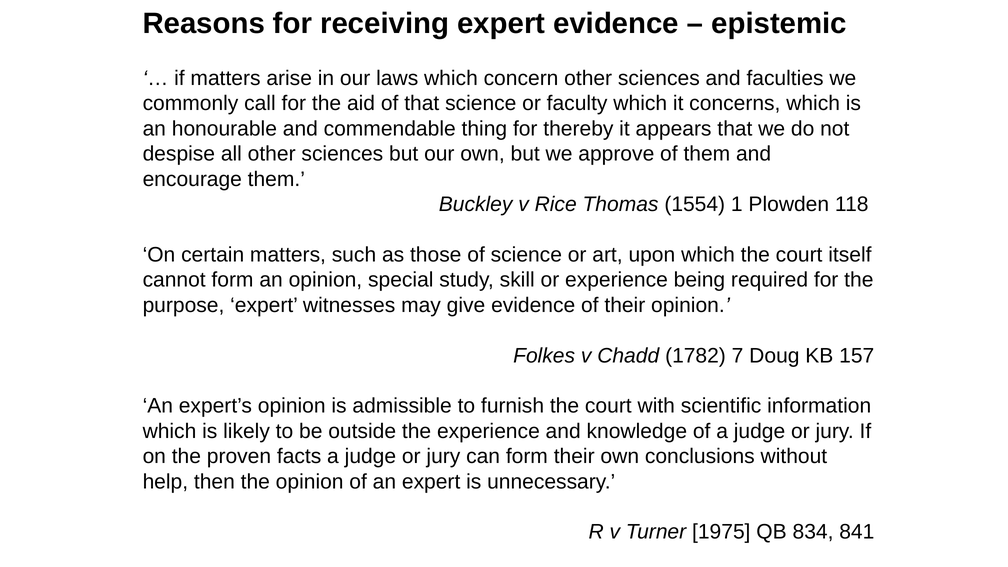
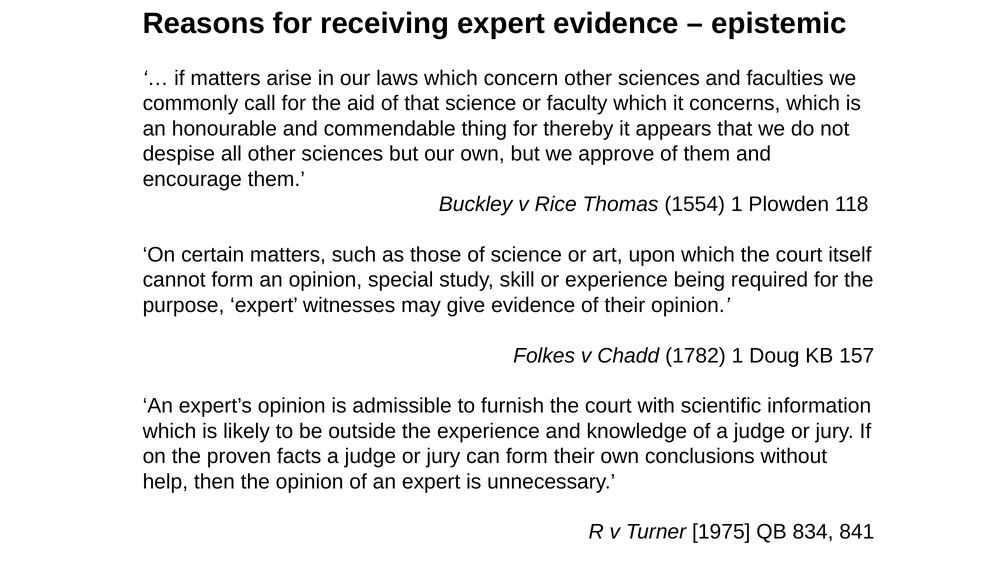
1782 7: 7 -> 1
